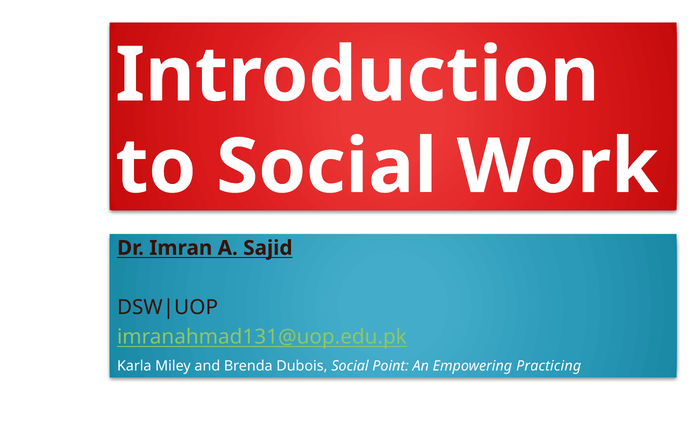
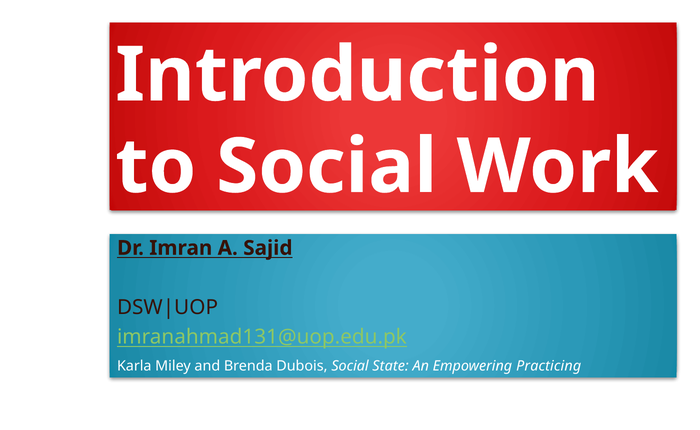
Point: Point -> State
